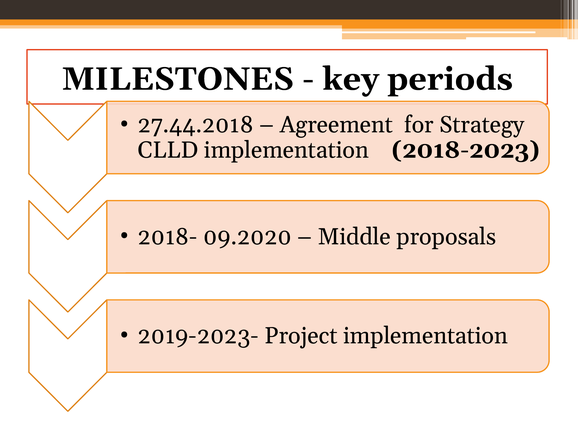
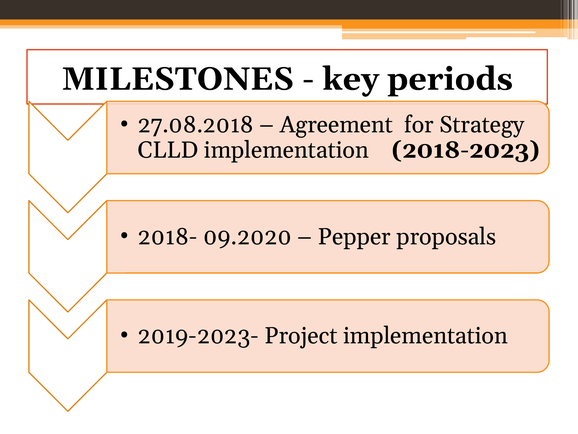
27.44.2018: 27.44.2018 -> 27.08.2018
Middle: Middle -> Pepper
